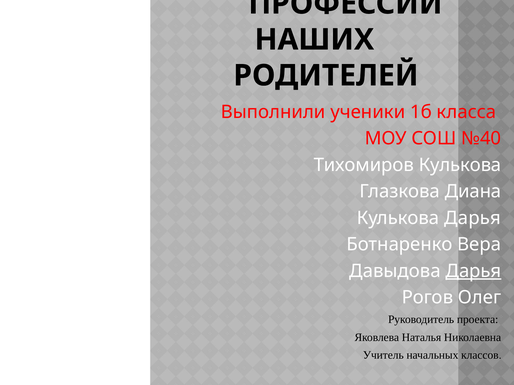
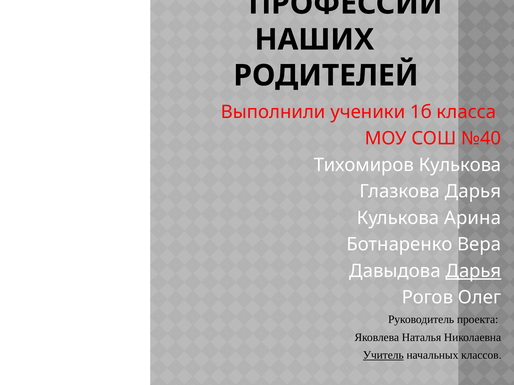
Глазкова Диана: Диана -> Дарья
Кулькова Дарья: Дарья -> Арина
Учитель underline: none -> present
